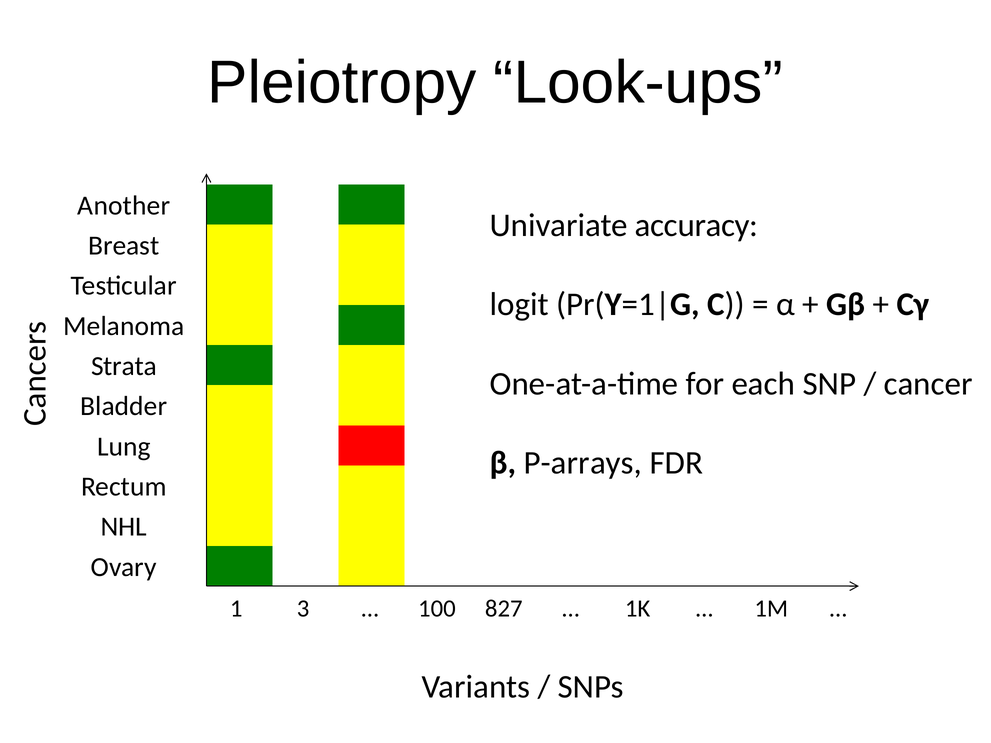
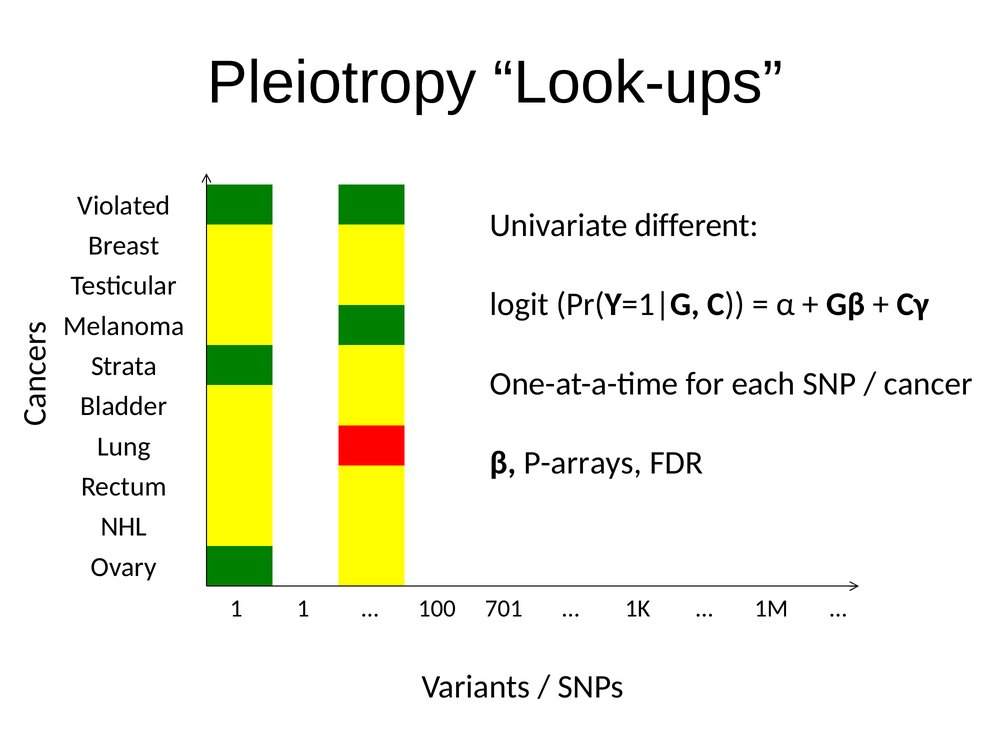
Another: Another -> Violated
accuracy: accuracy -> different
1 3: 3 -> 1
827: 827 -> 701
